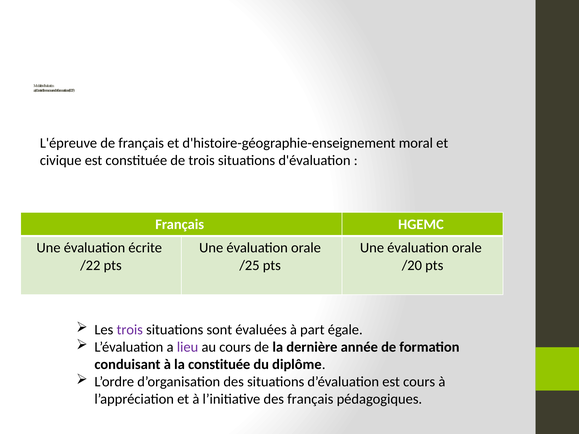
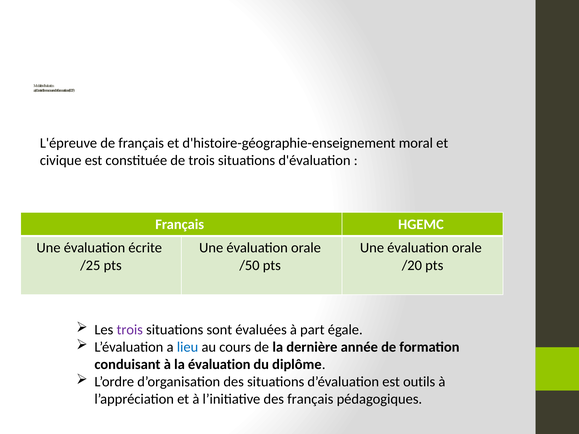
/22: /22 -> /25
/25: /25 -> /50
lieu colour: purple -> blue
la constituée: constituée -> évaluation
est cours: cours -> outils
